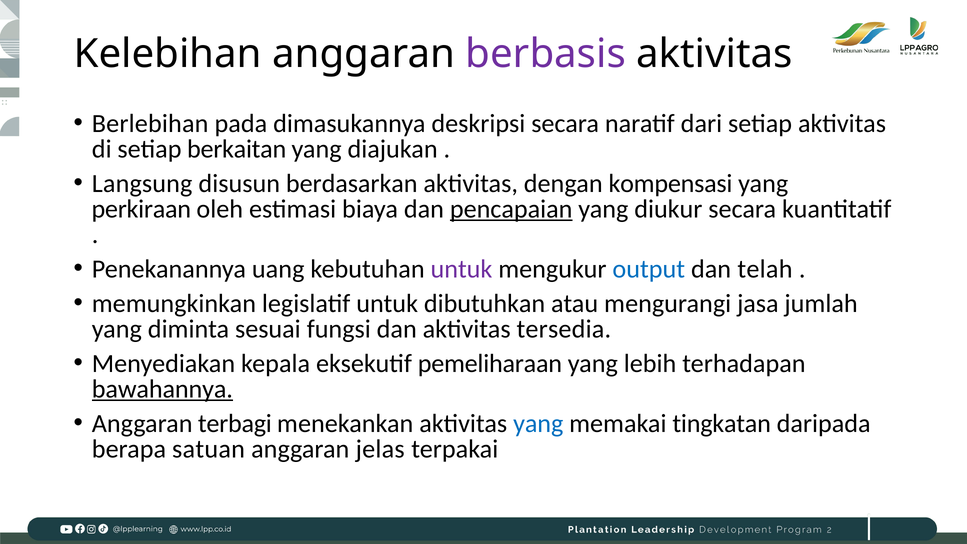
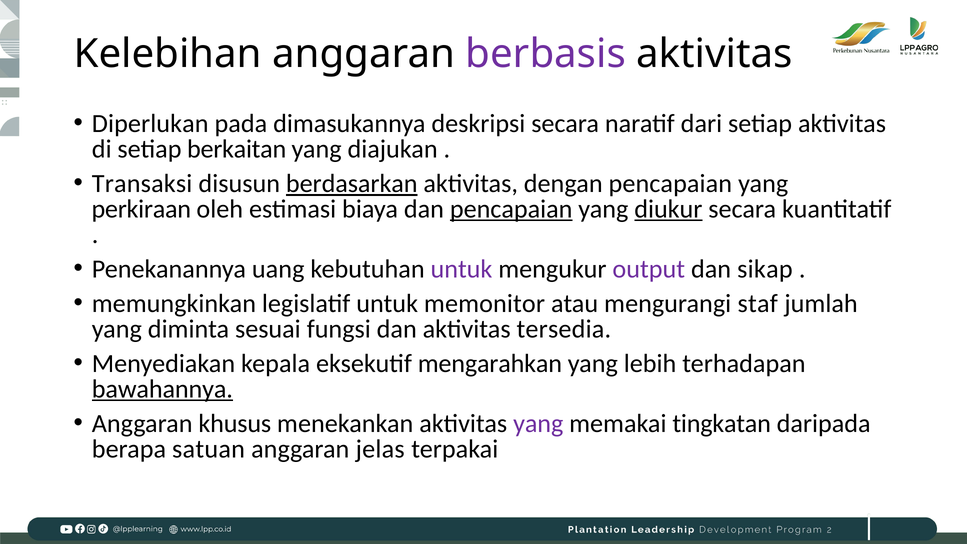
Berlebihan: Berlebihan -> Diperlukan
Langsung: Langsung -> Transaksi
berdasarkan underline: none -> present
dengan kompensasi: kompensasi -> pencapaian
diukur underline: none -> present
output colour: blue -> purple
telah: telah -> sikap
dibutuhkan: dibutuhkan -> memonitor
jasa: jasa -> staf
pemeliharaan: pemeliharaan -> mengarahkan
terbagi: terbagi -> khusus
yang at (538, 423) colour: blue -> purple
